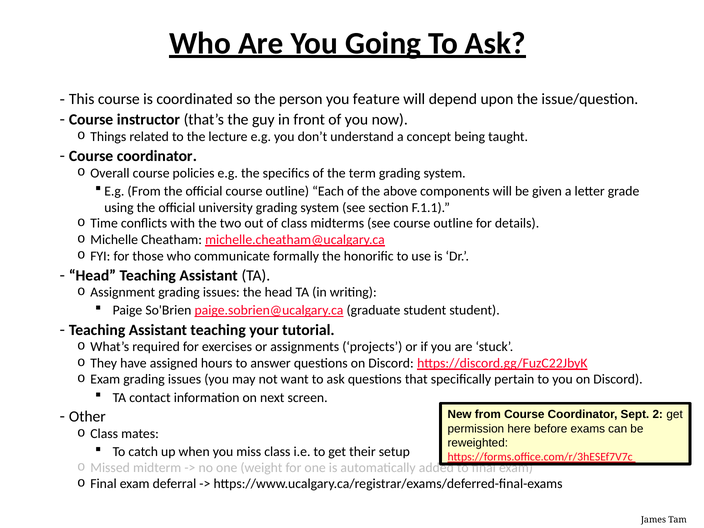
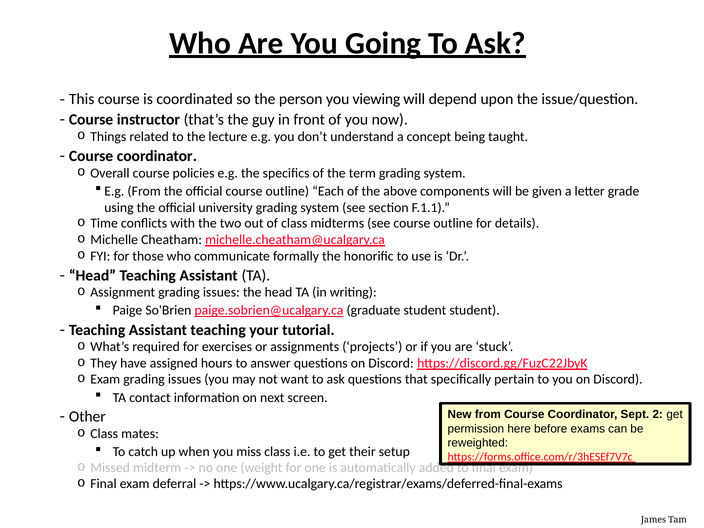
feature: feature -> viewing
